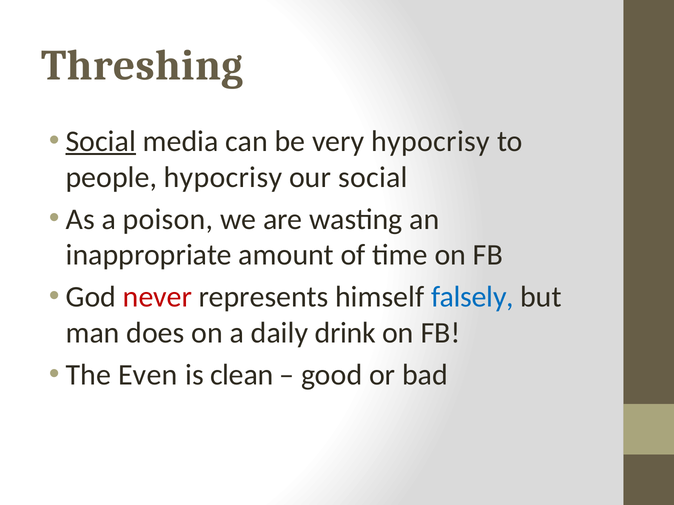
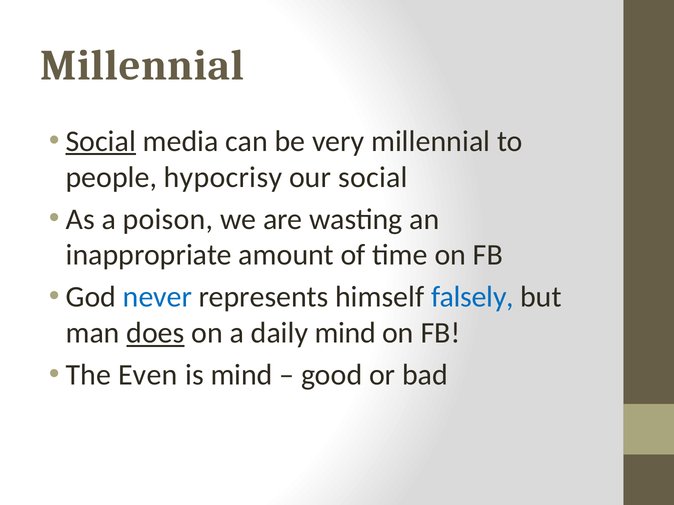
Threshing at (142, 65): Threshing -> Millennial
very hypocrisy: hypocrisy -> millennial
never colour: red -> blue
does underline: none -> present
daily drink: drink -> mind
is clean: clean -> mind
